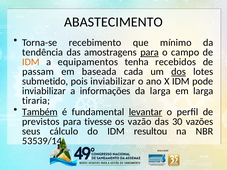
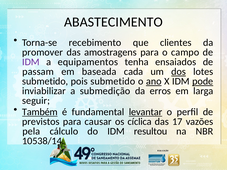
mínimo: mínimo -> clientes
tendência: tendência -> promover
para at (150, 52) underline: present -> none
IDM at (31, 62) colour: orange -> purple
recebidos: recebidos -> ensaiados
pois inviabilizar: inviabilizar -> submetido
ano underline: none -> present
pode underline: none -> present
informações: informações -> submedição
da larga: larga -> erros
tiraria: tiraria -> seguir
tivesse: tivesse -> causar
vazão: vazão -> cíclica
30: 30 -> 17
seus: seus -> pela
53539/14: 53539/14 -> 10538/14
